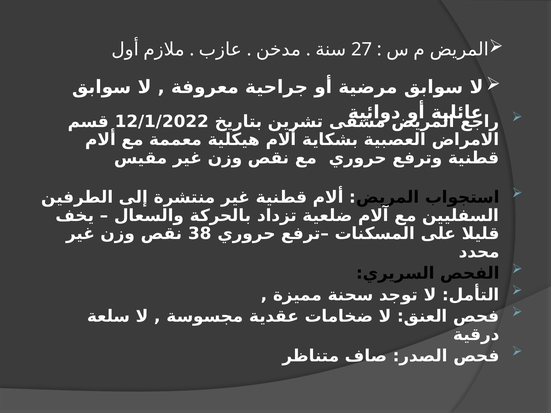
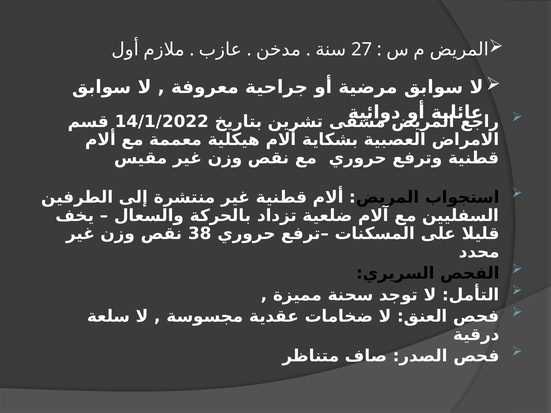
12/1/2022: 12/1/2022 -> 14/1/2022
